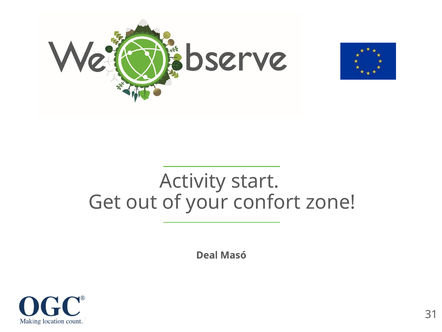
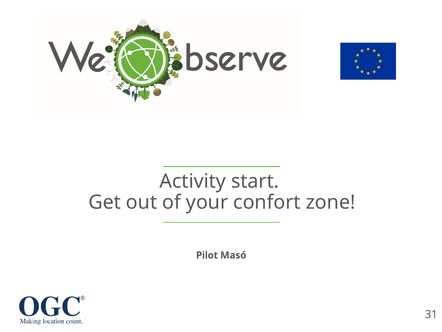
Deal: Deal -> Pilot
